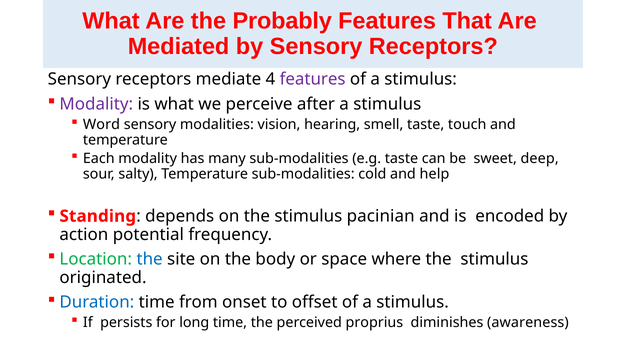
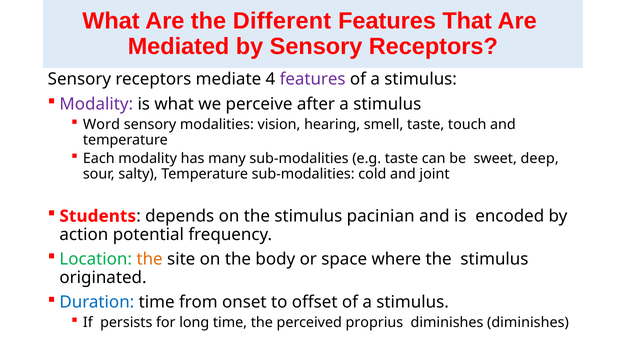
Probably: Probably -> Different
help: help -> joint
Standing: Standing -> Students
the at (150, 259) colour: blue -> orange
diminishes awareness: awareness -> diminishes
